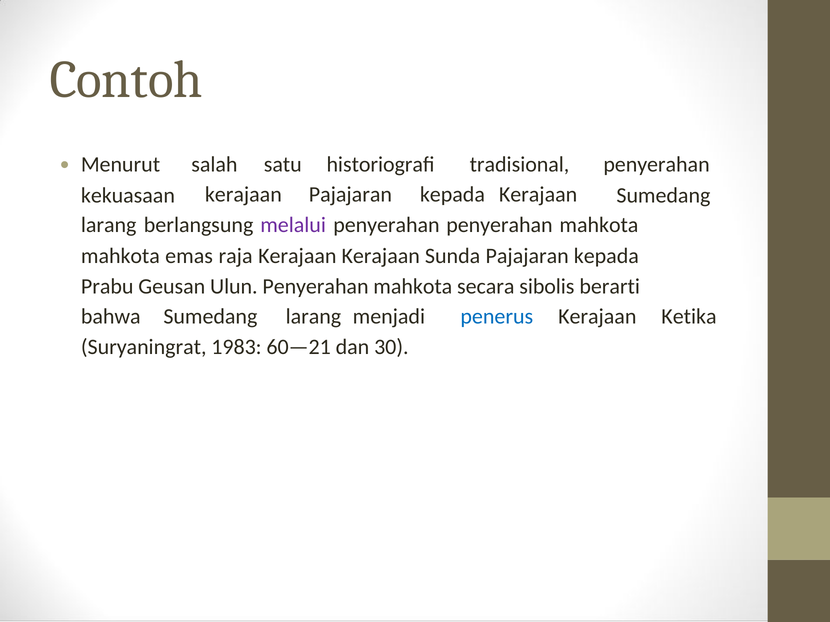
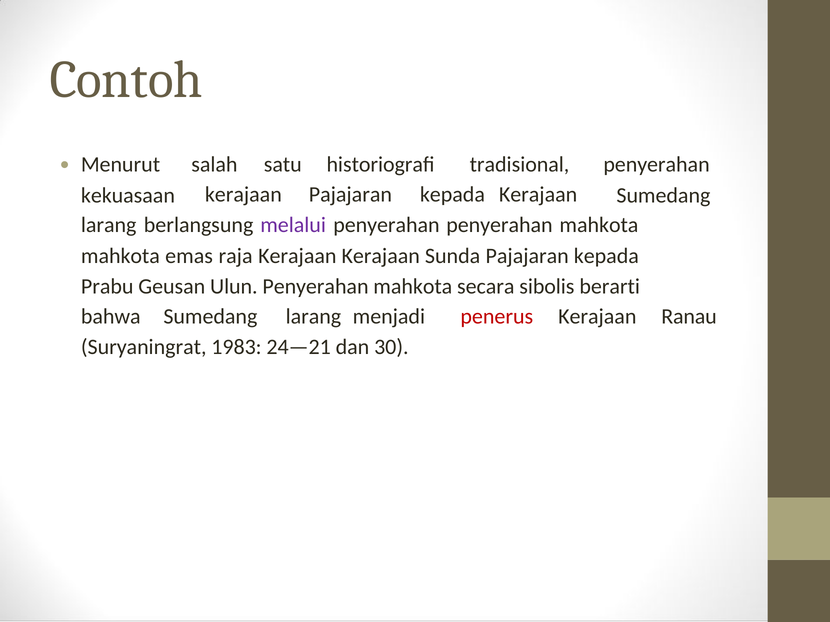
penerus colour: blue -> red
Ketika: Ketika -> Ranau
60—21: 60—21 -> 24—21
